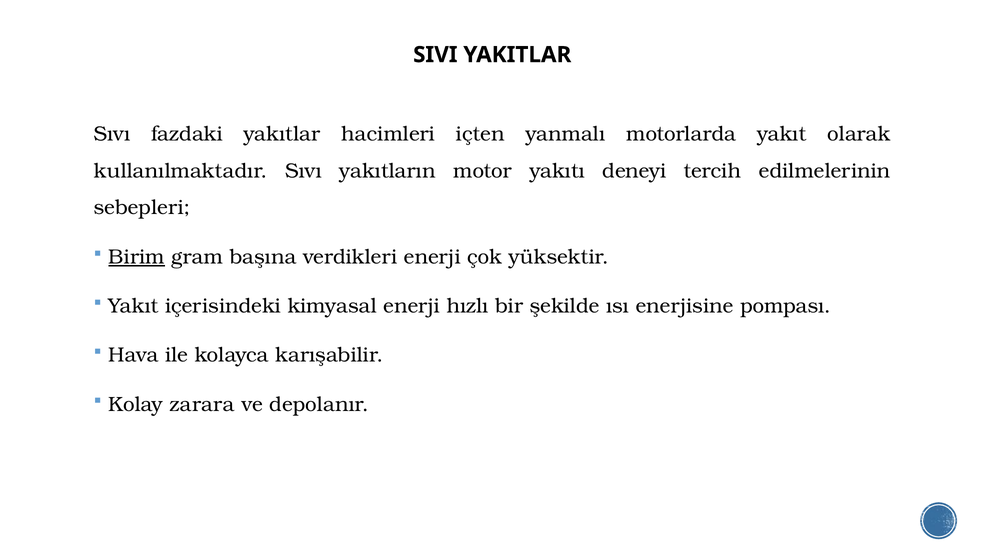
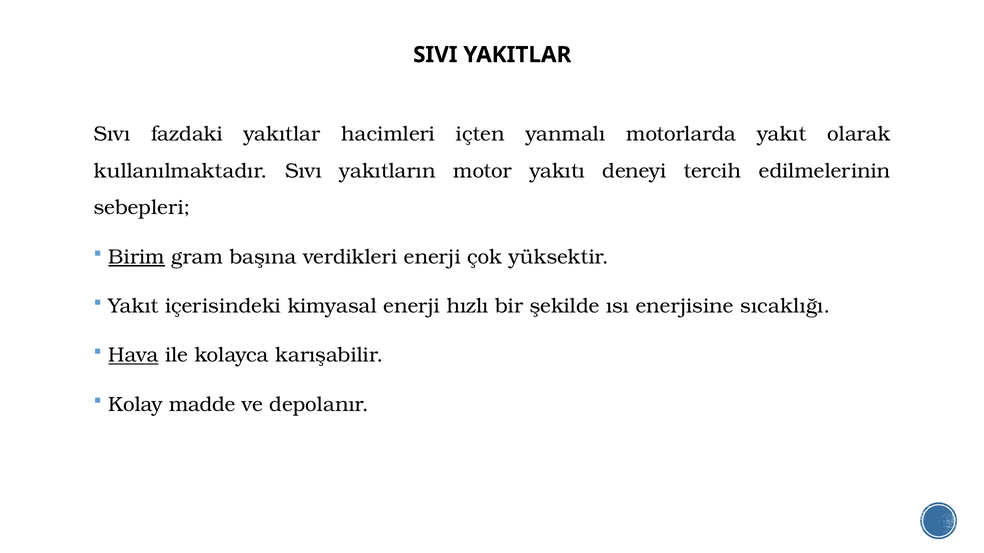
pompası: pompası -> sıcaklığı
Hava underline: none -> present
zarara: zarara -> madde
